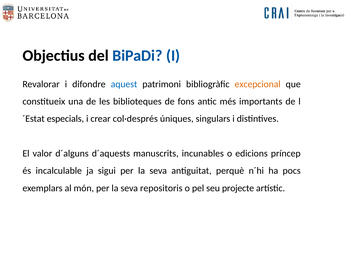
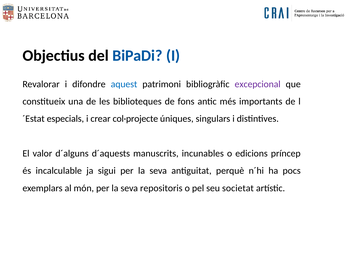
excepcional colour: orange -> purple
col·després: col·després -> col·projecte
projecte: projecte -> societat
